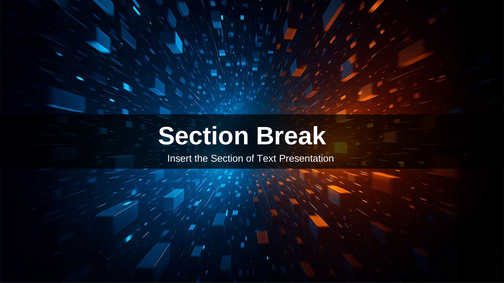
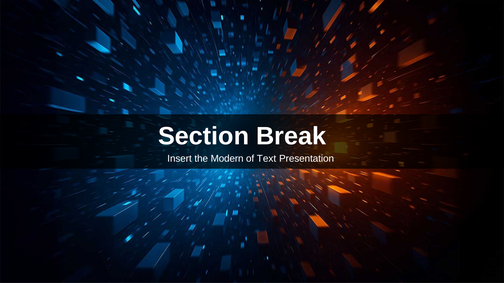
the Section: Section -> Modern
